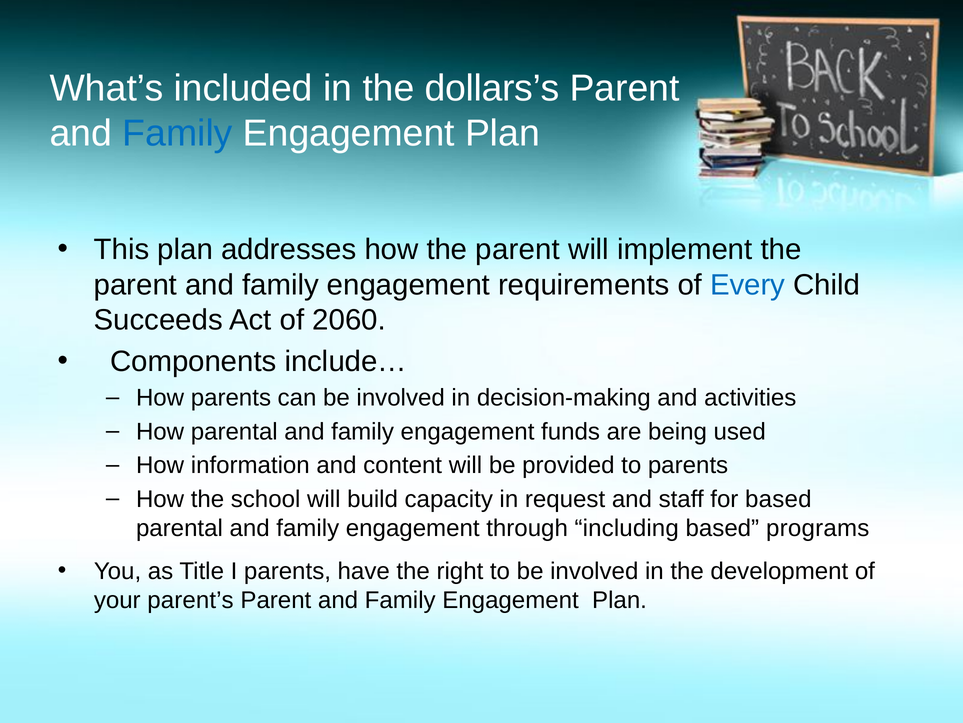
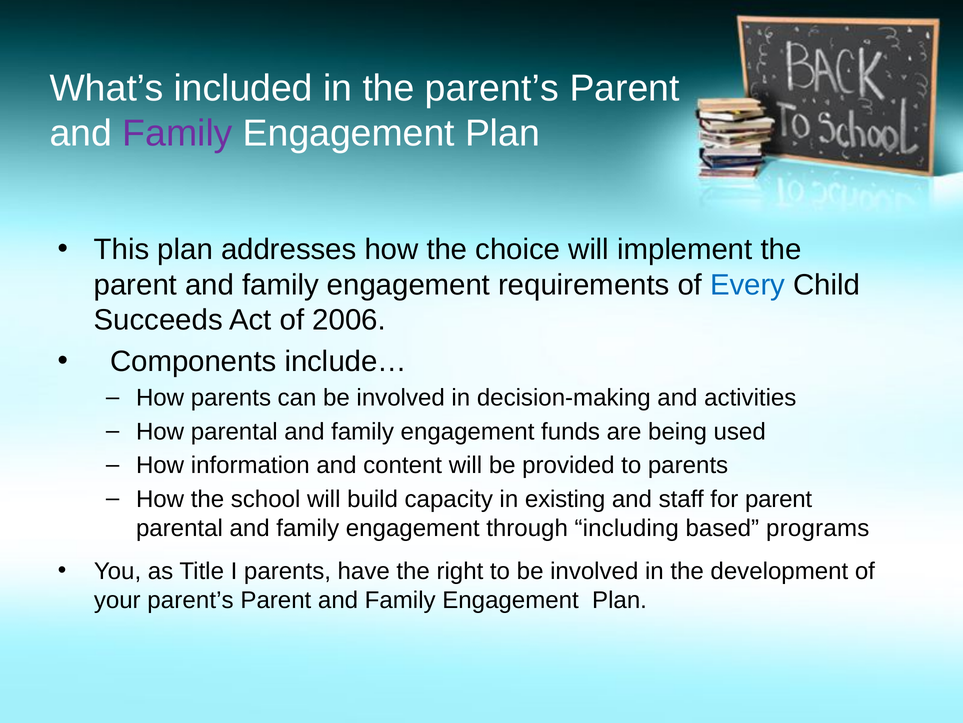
the dollars’s: dollars’s -> parent’s
Family at (177, 133) colour: blue -> purple
how the parent: parent -> choice
2060: 2060 -> 2006
request: request -> existing
for based: based -> parent
